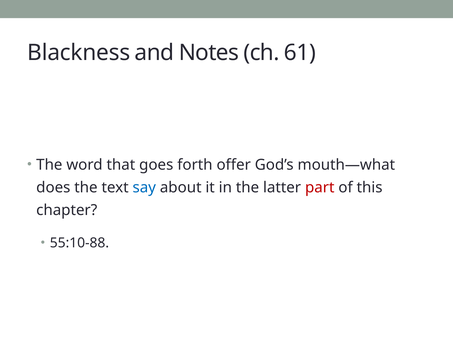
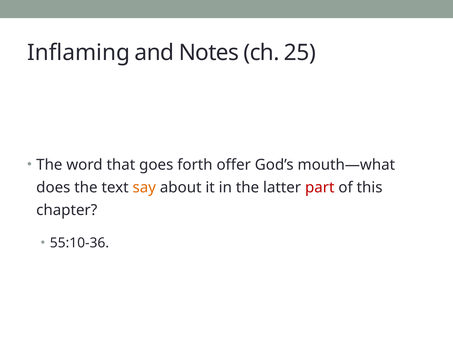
Blackness: Blackness -> Inflaming
61: 61 -> 25
say colour: blue -> orange
55:10-88: 55:10-88 -> 55:10-36
